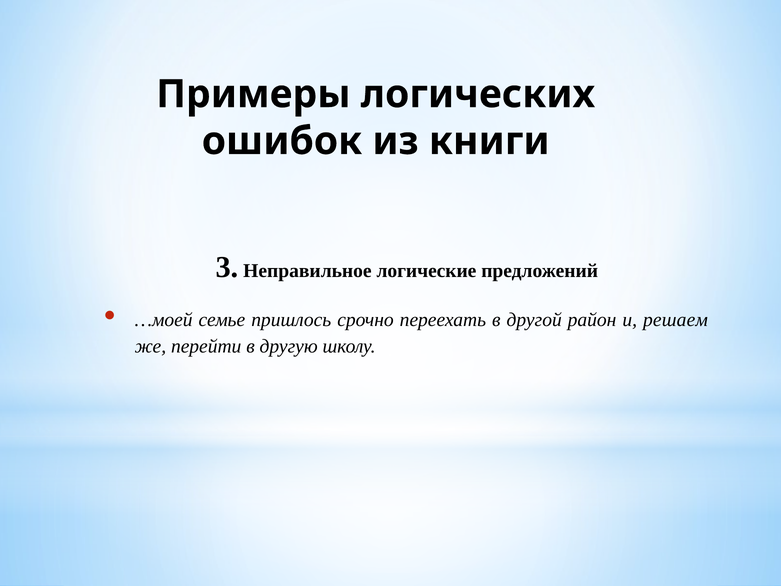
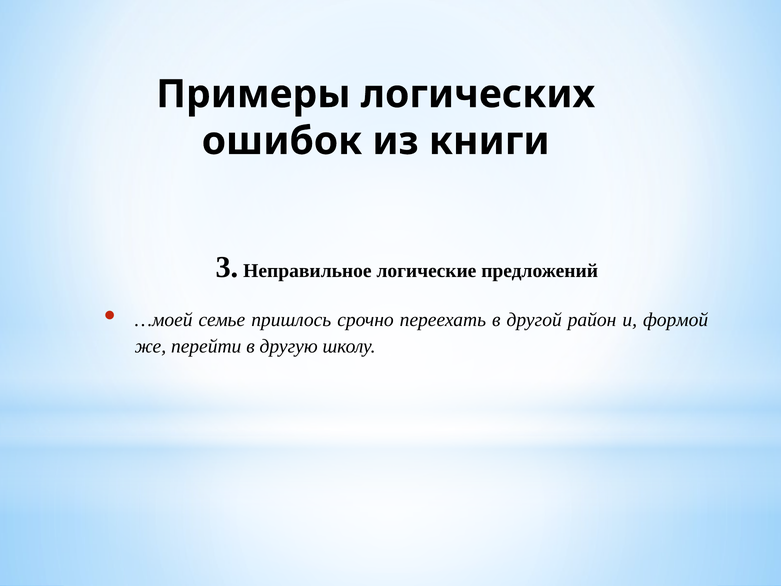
решаем: решаем -> формой
